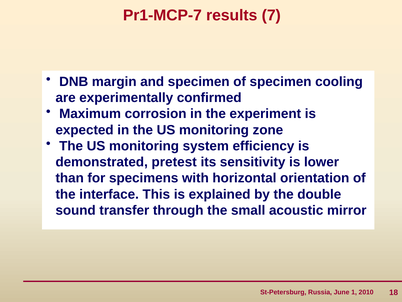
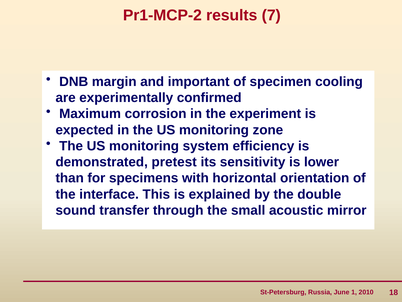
Pr1-MCP-7: Pr1-MCP-7 -> Pr1-MCP-2
and specimen: specimen -> important
